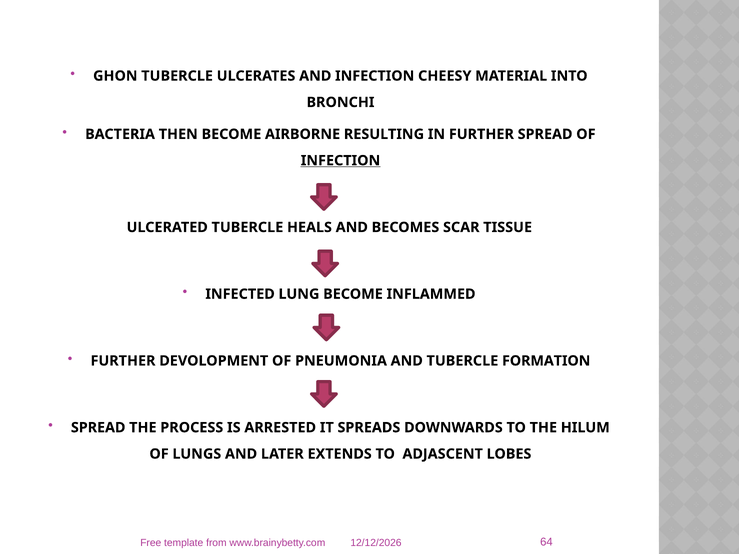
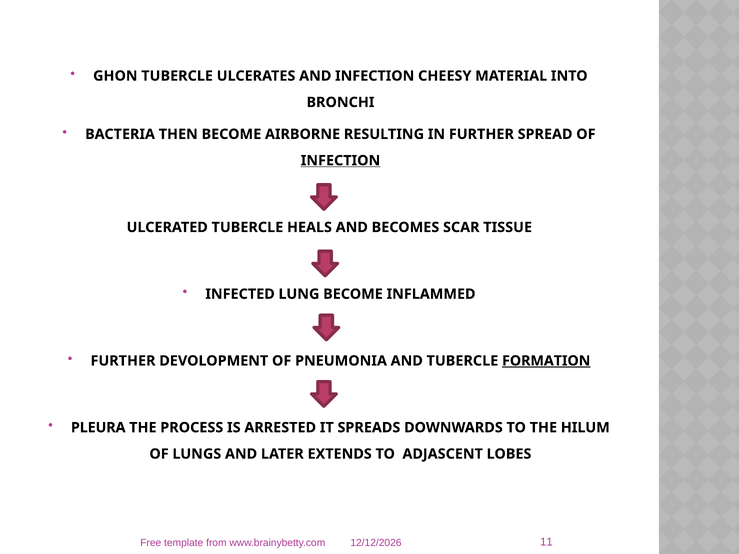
FORMATION underline: none -> present
SPREAD at (98, 428): SPREAD -> PLEURA
64: 64 -> 11
